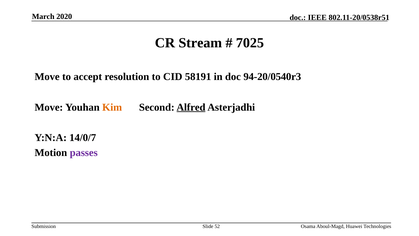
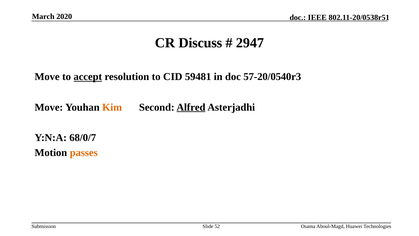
Stream: Stream -> Discuss
7025: 7025 -> 2947
accept underline: none -> present
58191: 58191 -> 59481
94-20/0540r3: 94-20/0540r3 -> 57-20/0540r3
14/0/7: 14/0/7 -> 68/0/7
passes colour: purple -> orange
